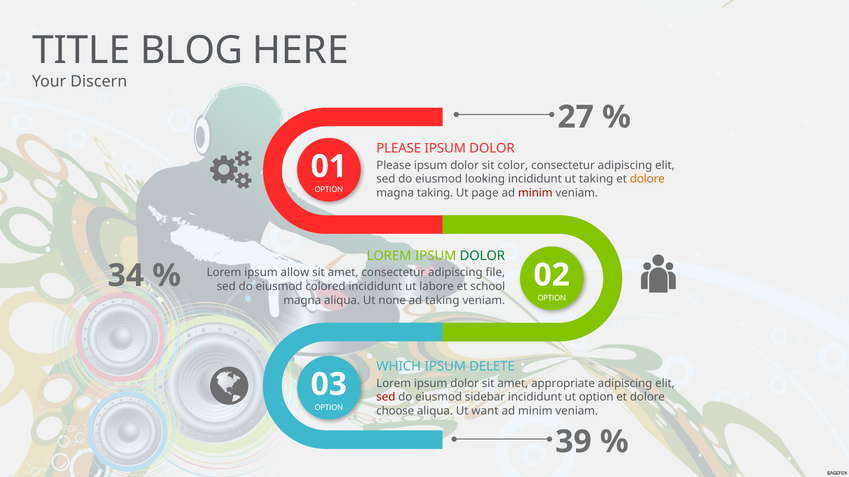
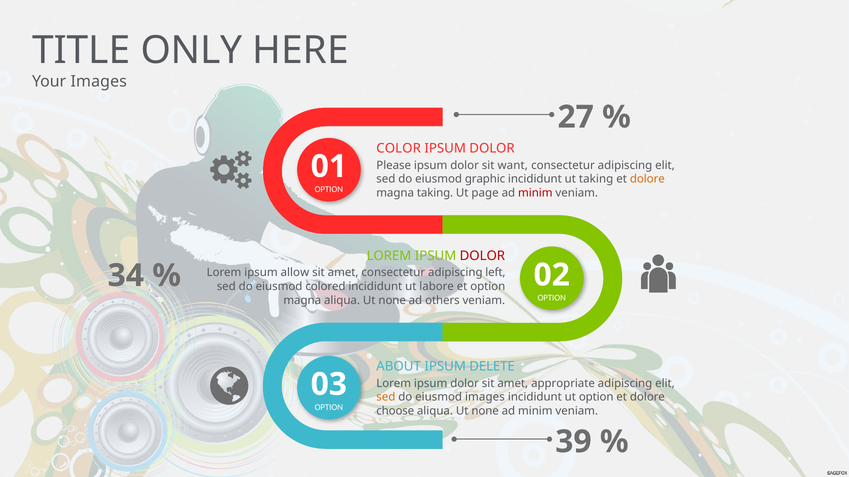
BLOG: BLOG -> ONLY
Your Discern: Discern -> Images
PLEASE at (399, 149): PLEASE -> COLOR
color: color -> want
looking: looking -> graphic
DOLOR at (482, 256) colour: green -> red
file: file -> left
et school: school -> option
ad taking: taking -> others
WHICH: WHICH -> ABOUT
sed at (386, 398) colour: red -> orange
eiusmod sidebar: sidebar -> images
want at (485, 411): want -> none
